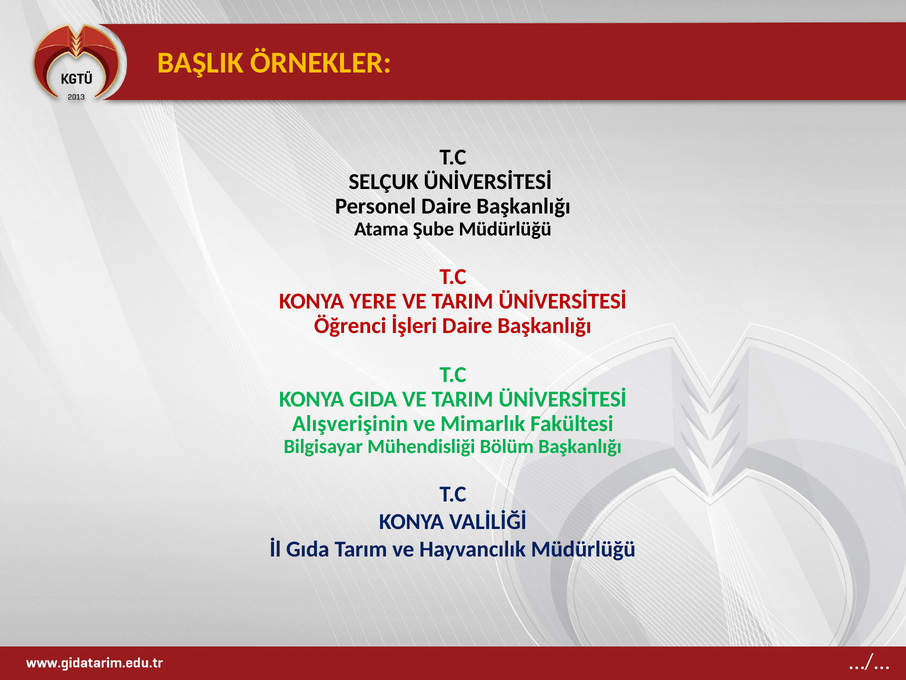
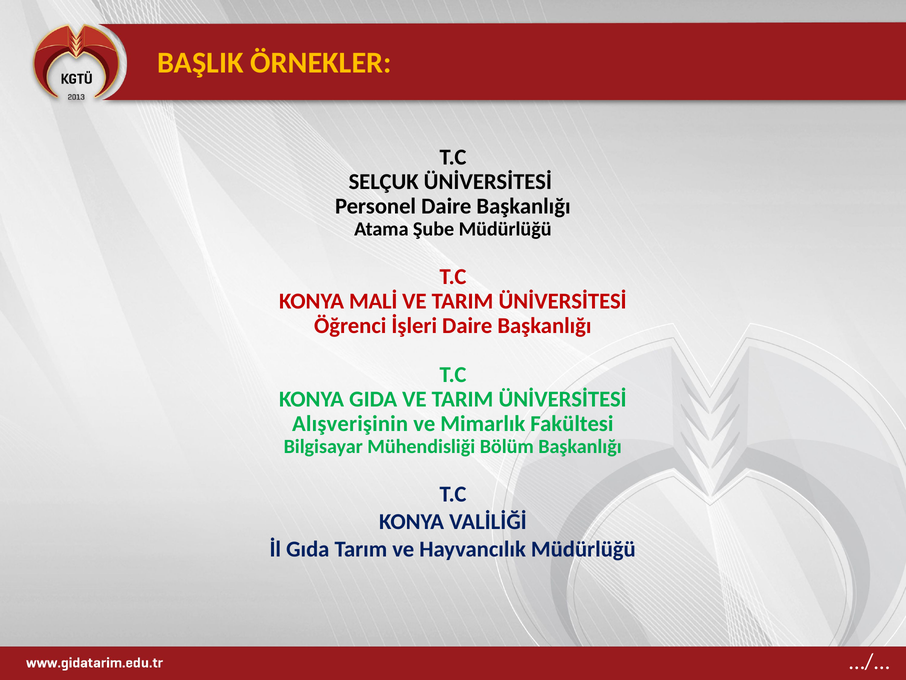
YERE: YERE -> MALİ
